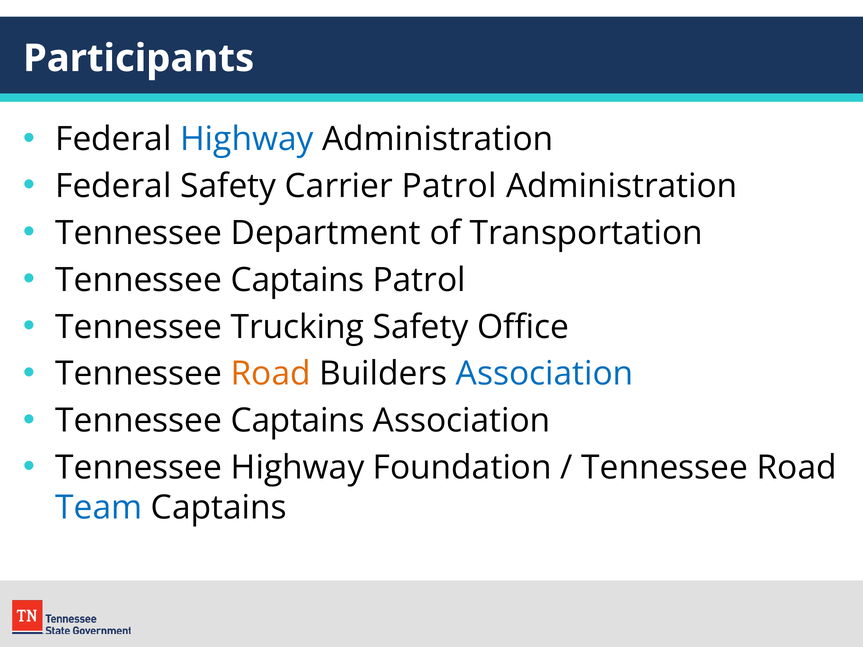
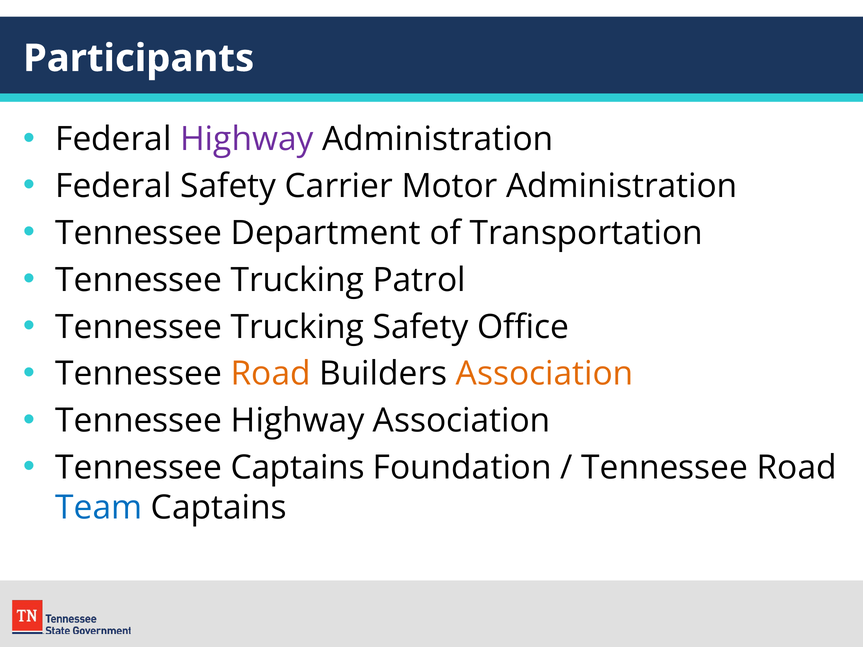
Highway at (247, 139) colour: blue -> purple
Carrier Patrol: Patrol -> Motor
Captains at (298, 280): Captains -> Trucking
Association at (545, 374) colour: blue -> orange
Captains at (298, 421): Captains -> Highway
Tennessee Highway: Highway -> Captains
